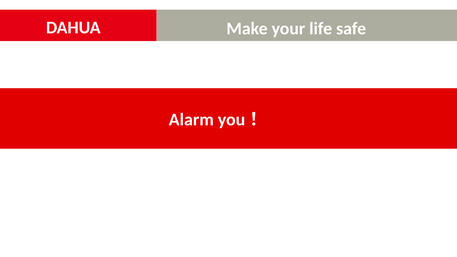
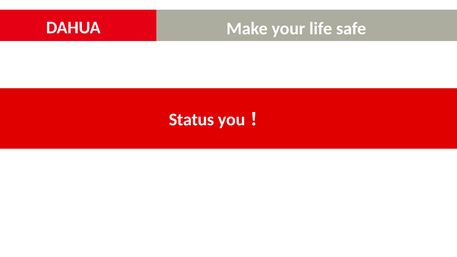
Alarm: Alarm -> Status
